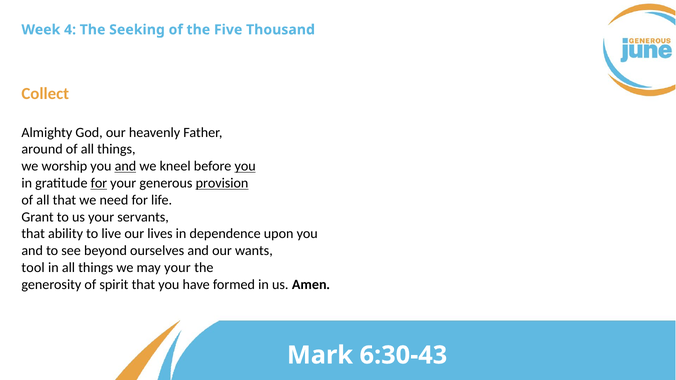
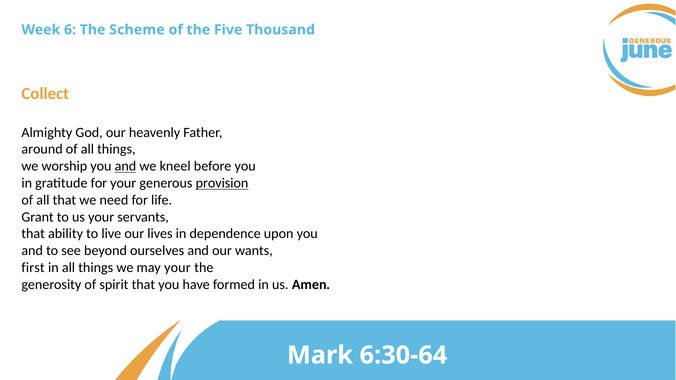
4: 4 -> 6
Seeking: Seeking -> Scheme
you at (245, 166) underline: present -> none
for at (99, 183) underline: present -> none
tool: tool -> first
6:30-43: 6:30-43 -> 6:30-64
